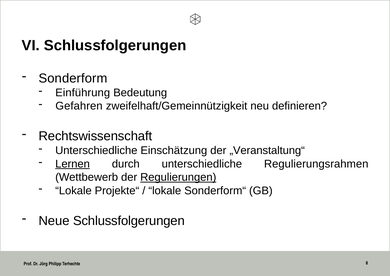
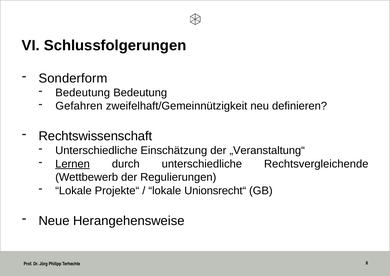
Einführung at (83, 93): Einführung -> Bedeutung
Regulierungsrahmen: Regulierungsrahmen -> Rechtsvergleichende
Regulierungen underline: present -> none
Sonderform“: Sonderform“ -> Unionsrecht“
Neue Schlussfolgerungen: Schlussfolgerungen -> Herangehensweise
